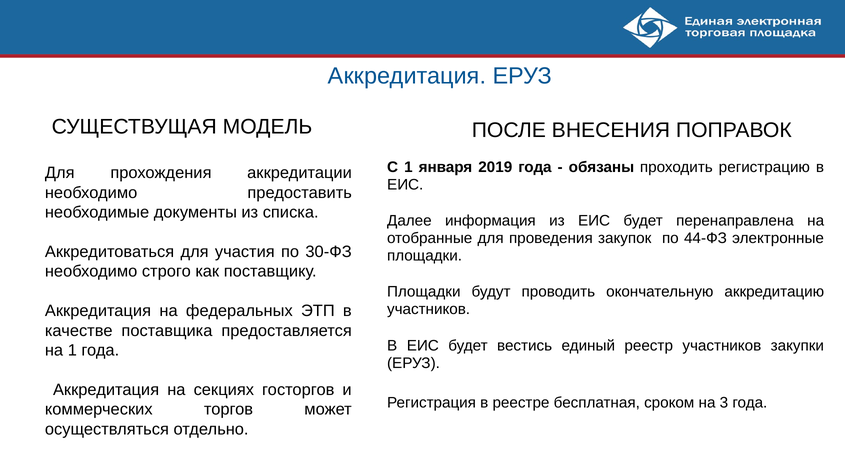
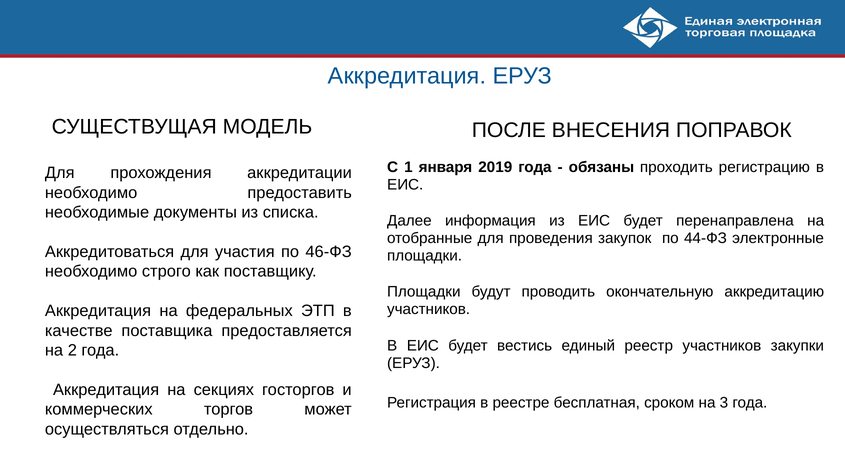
30-ФЗ: 30-ФЗ -> 46-ФЗ
на 1: 1 -> 2
